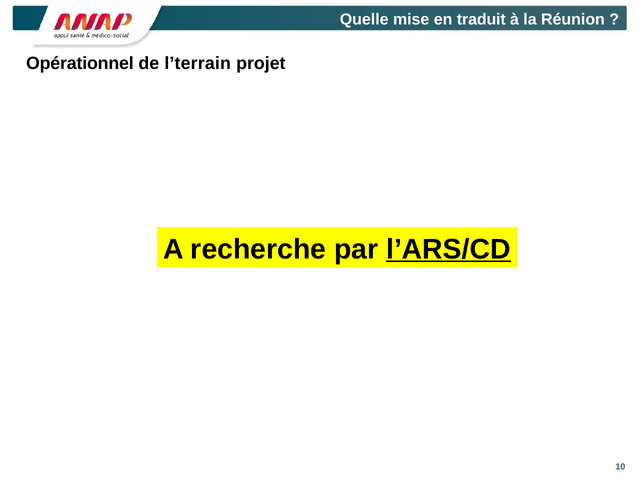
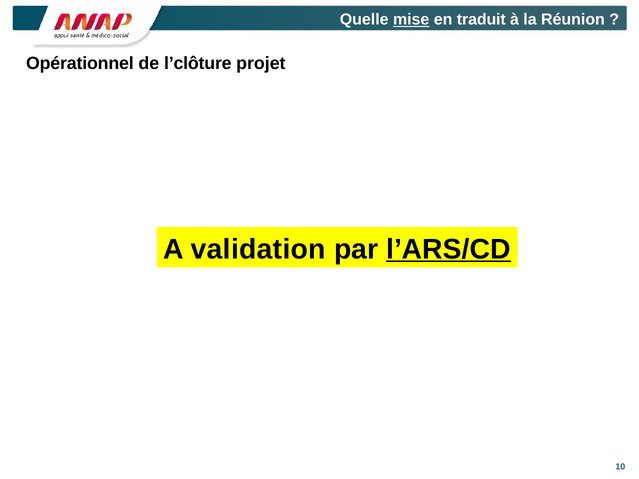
mise underline: none -> present
l’terrain: l’terrain -> l’clôture
recherche: recherche -> validation
